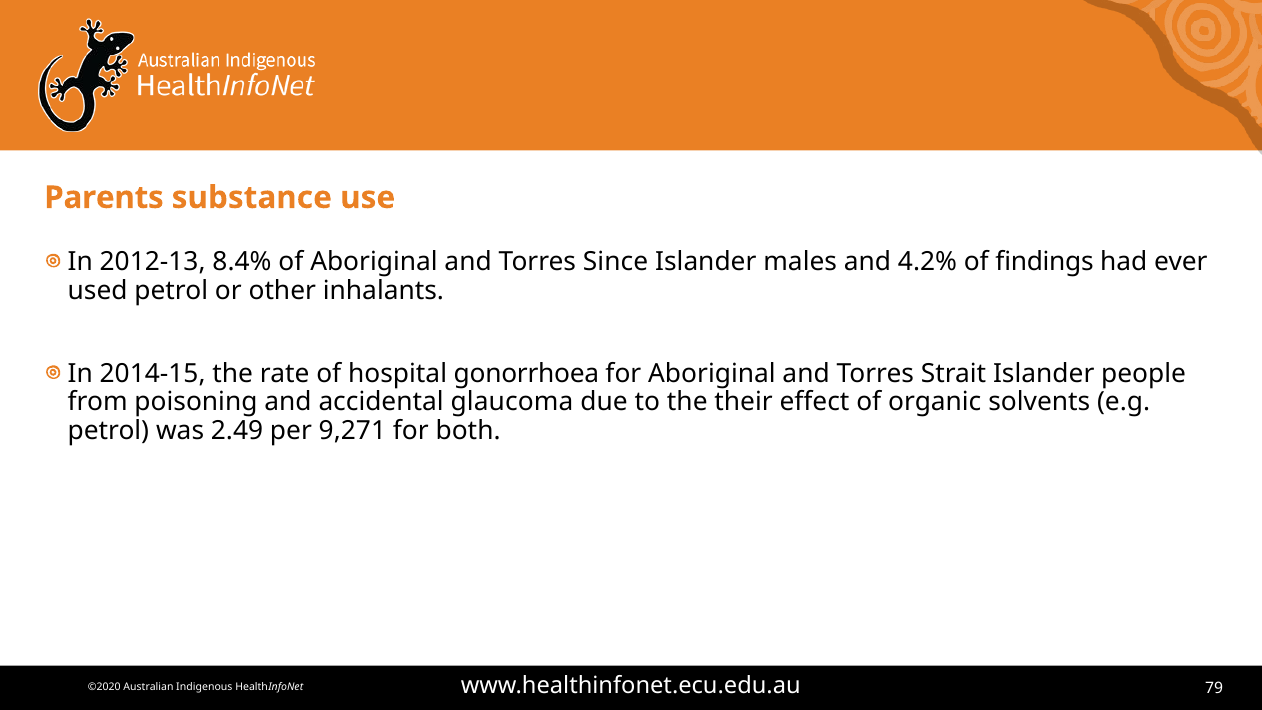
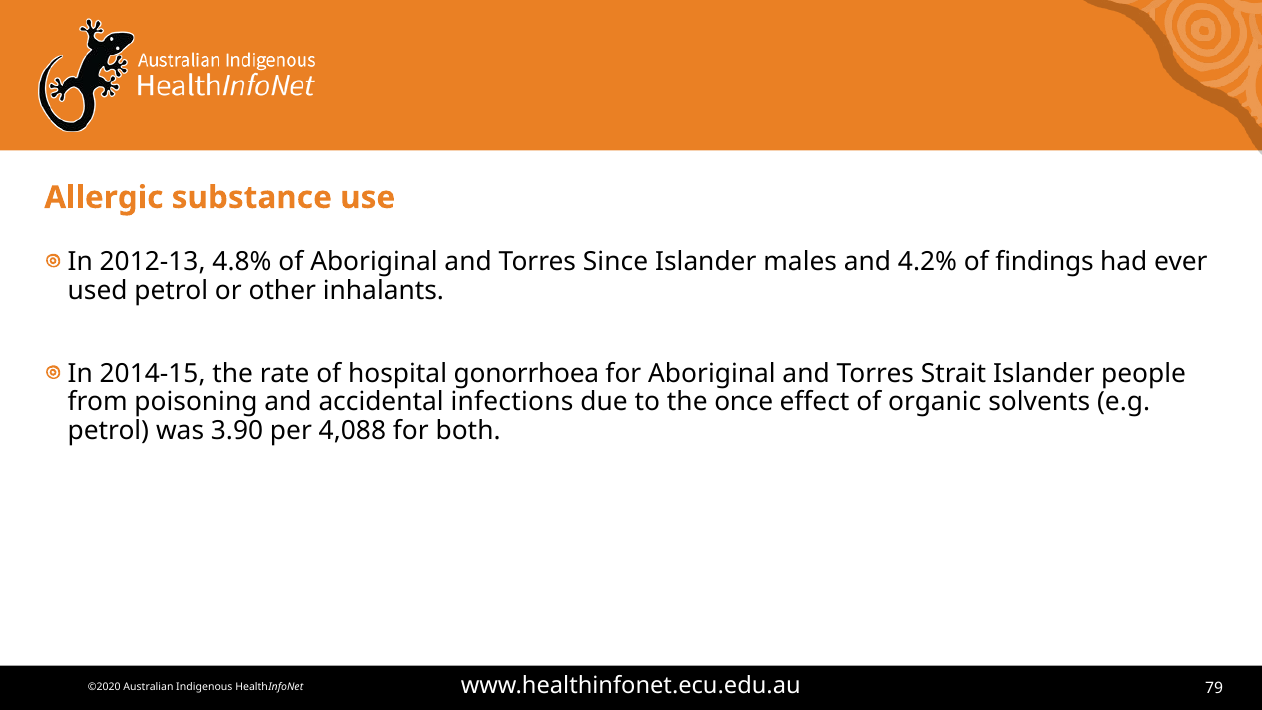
Parents: Parents -> Allergic
8.4%: 8.4% -> 4.8%
glaucoma: glaucoma -> infections
their: their -> once
2.49: 2.49 -> 3.90
9,271: 9,271 -> 4,088
